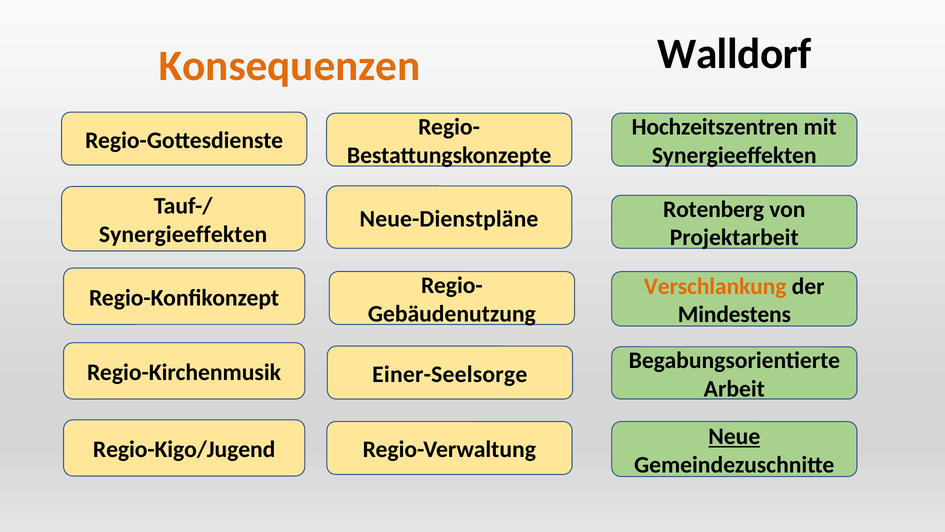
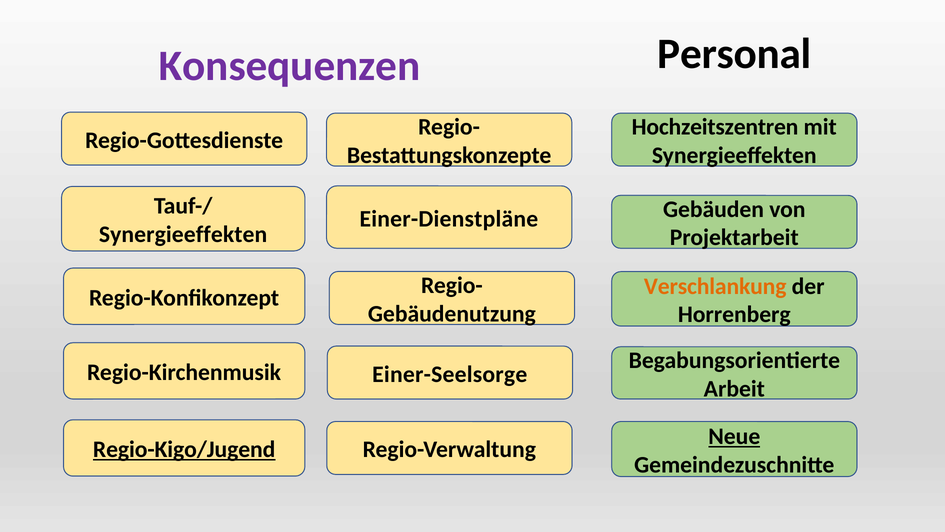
Walldorf: Walldorf -> Personal
Konsequenzen colour: orange -> purple
Rotenberg: Rotenberg -> Gebäuden
Neue-Dienstpläne: Neue-Dienstpläne -> Einer-Dienstpläne
Mindestens: Mindestens -> Horrenberg
Regio-Kigo/Jugend underline: none -> present
